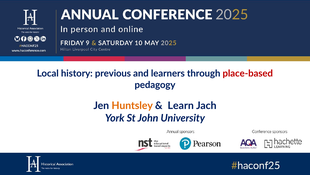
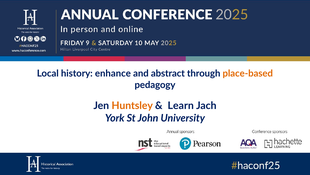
previous: previous -> enhance
learners: learners -> abstract
place-based colour: red -> orange
